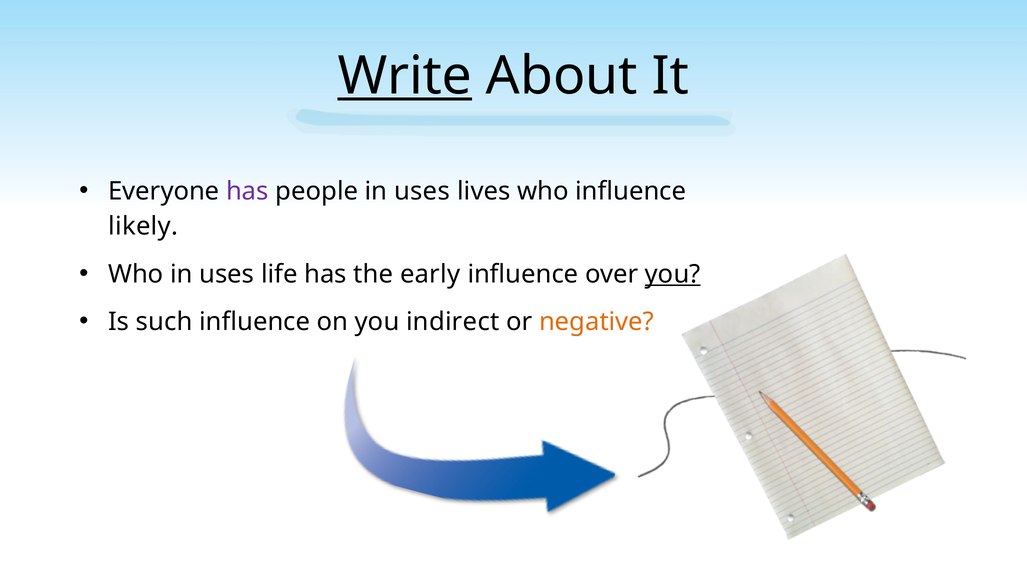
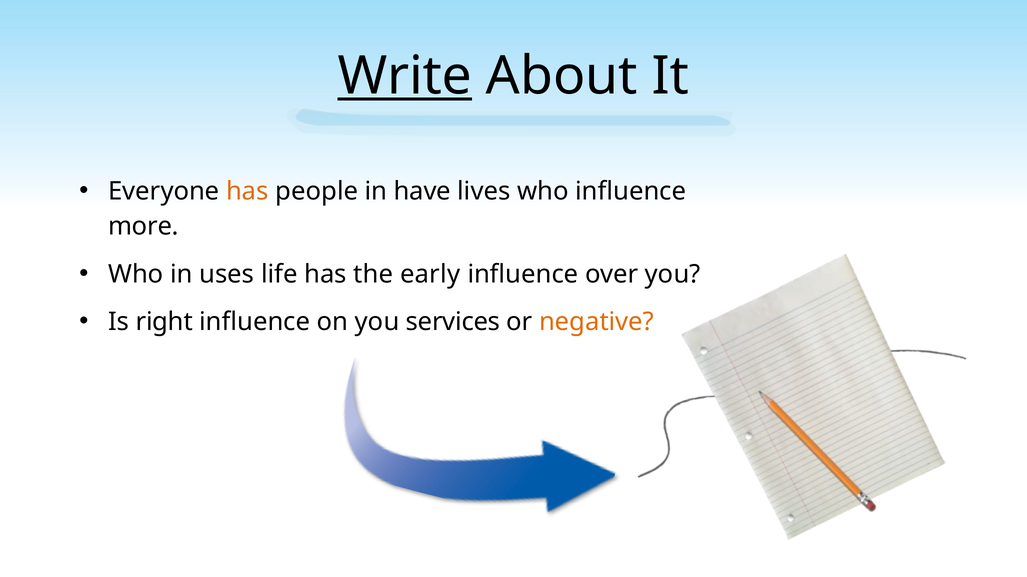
has at (247, 191) colour: purple -> orange
people in uses: uses -> have
likely: likely -> more
you at (673, 274) underline: present -> none
such: such -> right
indirect: indirect -> services
